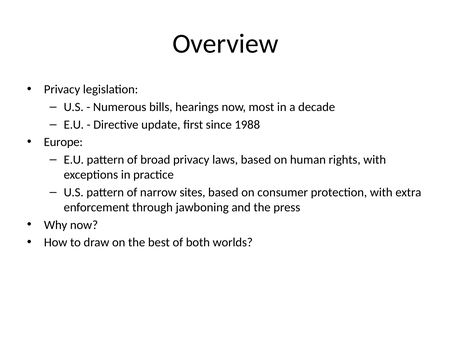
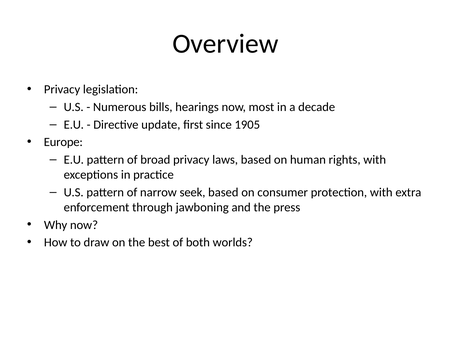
1988: 1988 -> 1905
sites: sites -> seek
